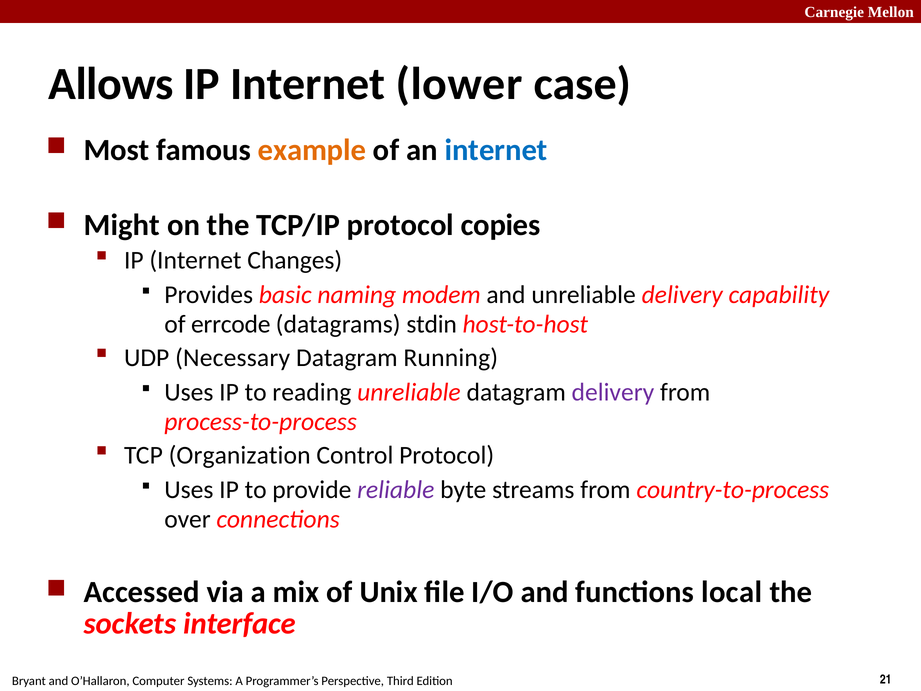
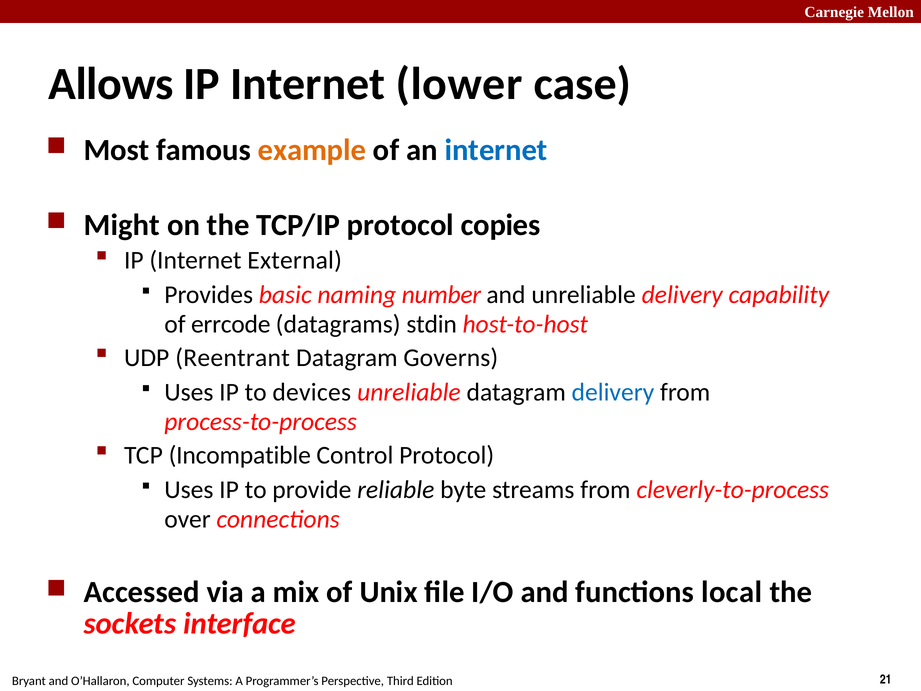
Changes: Changes -> External
modem: modem -> number
Necessary: Necessary -> Reentrant
Running: Running -> Governs
reading: reading -> devices
delivery at (613, 392) colour: purple -> blue
Organization: Organization -> Incompatible
reliable colour: purple -> black
country-to-process: country-to-process -> cleverly-to-process
